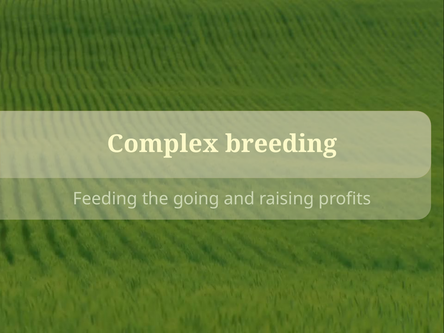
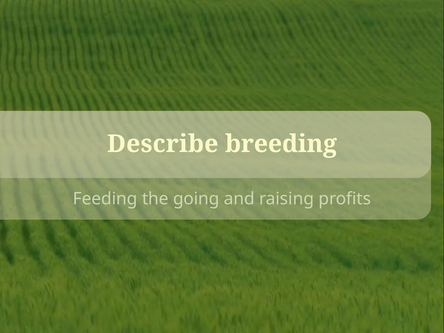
Complex: Complex -> Describe
